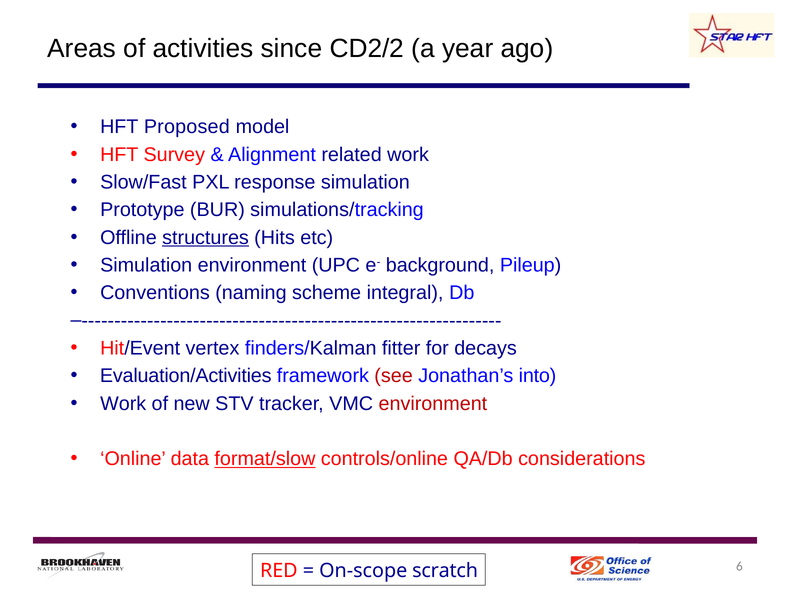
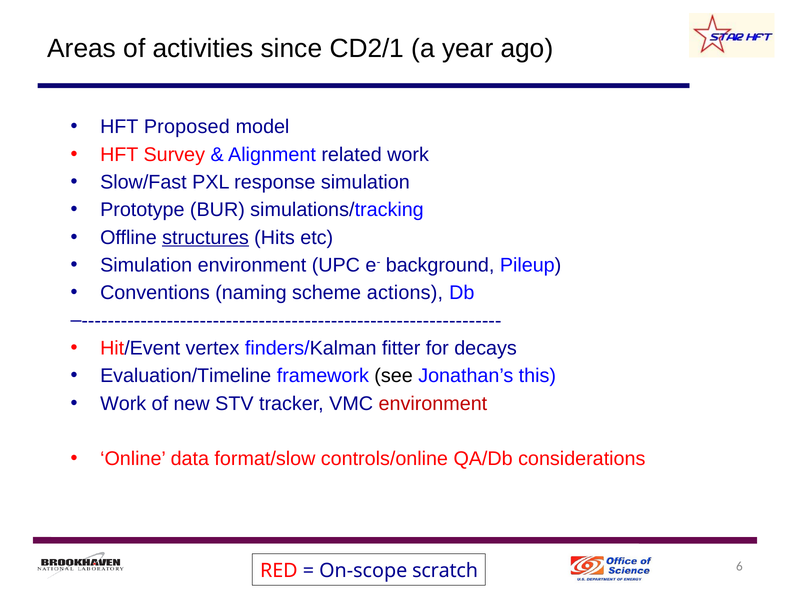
CD2/2: CD2/2 -> CD2/1
integral: integral -> actions
Evaluation/Activities: Evaluation/Activities -> Evaluation/Timeline
see colour: red -> black
into: into -> this
format/slow underline: present -> none
